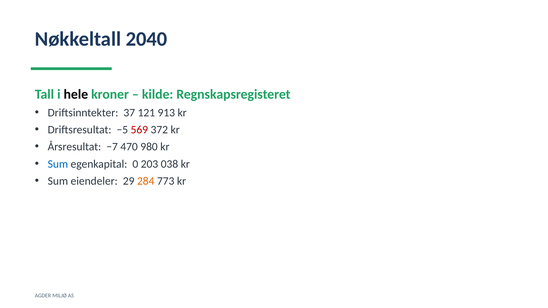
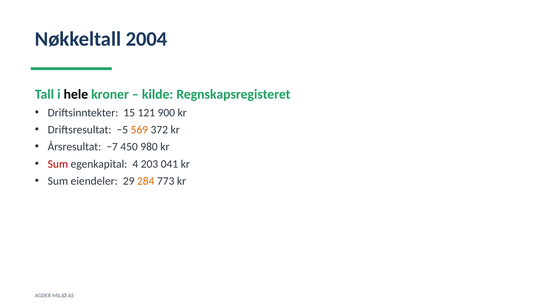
2040: 2040 -> 2004
37: 37 -> 15
913: 913 -> 900
569 colour: red -> orange
470: 470 -> 450
Sum at (58, 164) colour: blue -> red
0: 0 -> 4
038: 038 -> 041
